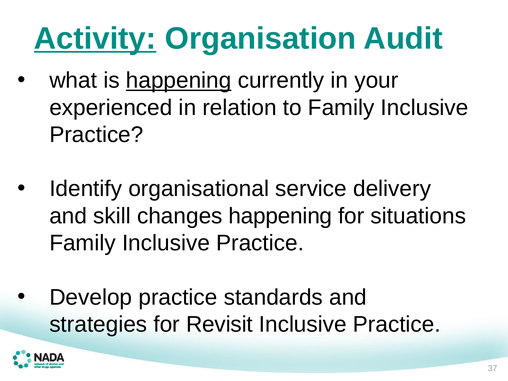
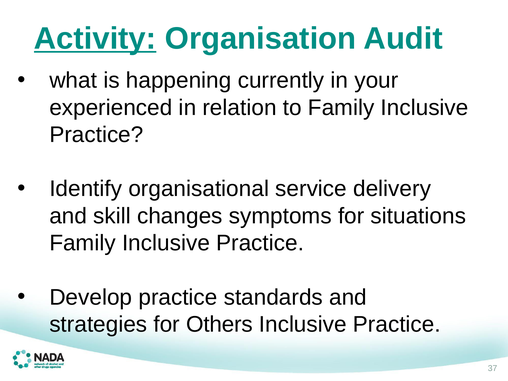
happening at (179, 80) underline: present -> none
changes happening: happening -> symptoms
Revisit: Revisit -> Others
